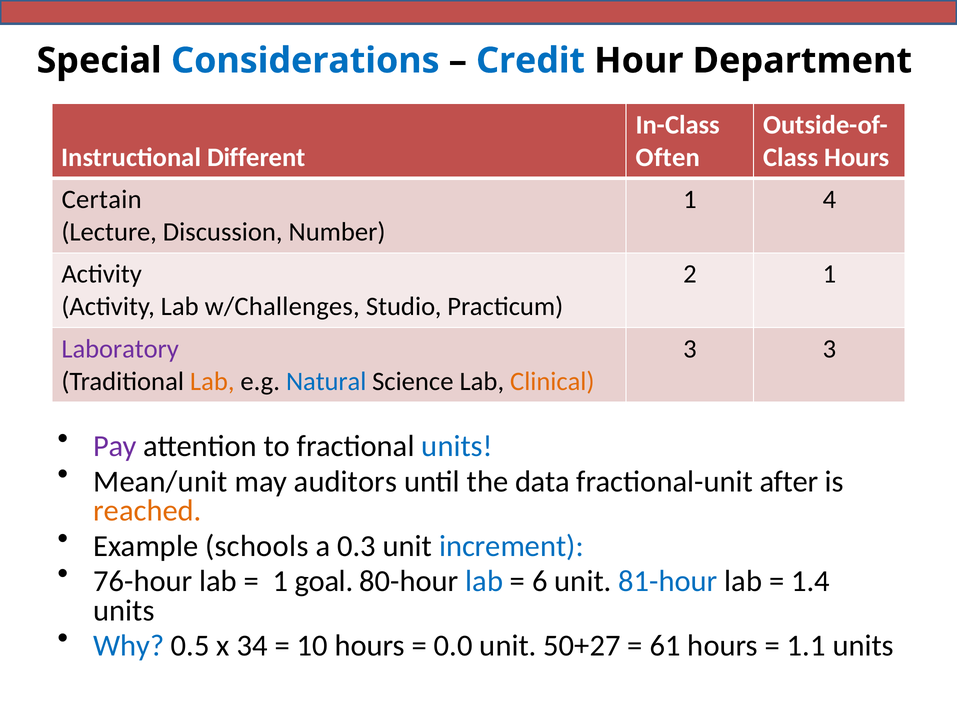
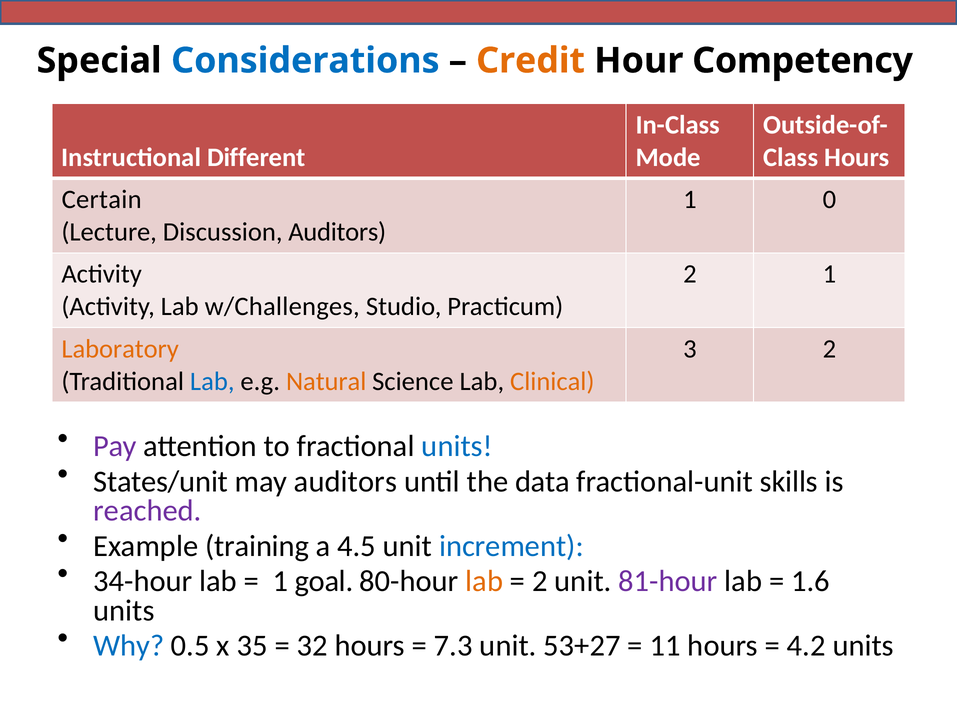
Credit colour: blue -> orange
Department: Department -> Competency
Often: Often -> Mode
4: 4 -> 0
Discussion Number: Number -> Auditors
Laboratory colour: purple -> orange
3 3: 3 -> 2
Lab at (212, 382) colour: orange -> blue
Natural colour: blue -> orange
Mean/unit: Mean/unit -> States/unit
after: after -> skills
reached colour: orange -> purple
schools: schools -> training
0.3: 0.3 -> 4.5
76-hour: 76-hour -> 34-hour
lab at (484, 582) colour: blue -> orange
6 at (540, 582): 6 -> 2
81-hour colour: blue -> purple
1.4: 1.4 -> 1.6
34: 34 -> 35
10: 10 -> 32
0.0: 0.0 -> 7.3
50+27: 50+27 -> 53+27
61: 61 -> 11
1.1: 1.1 -> 4.2
